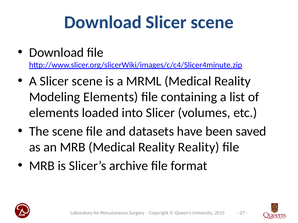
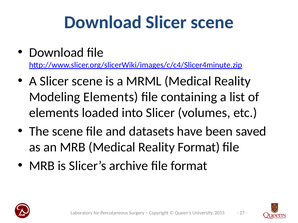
Reality Reality: Reality -> Format
